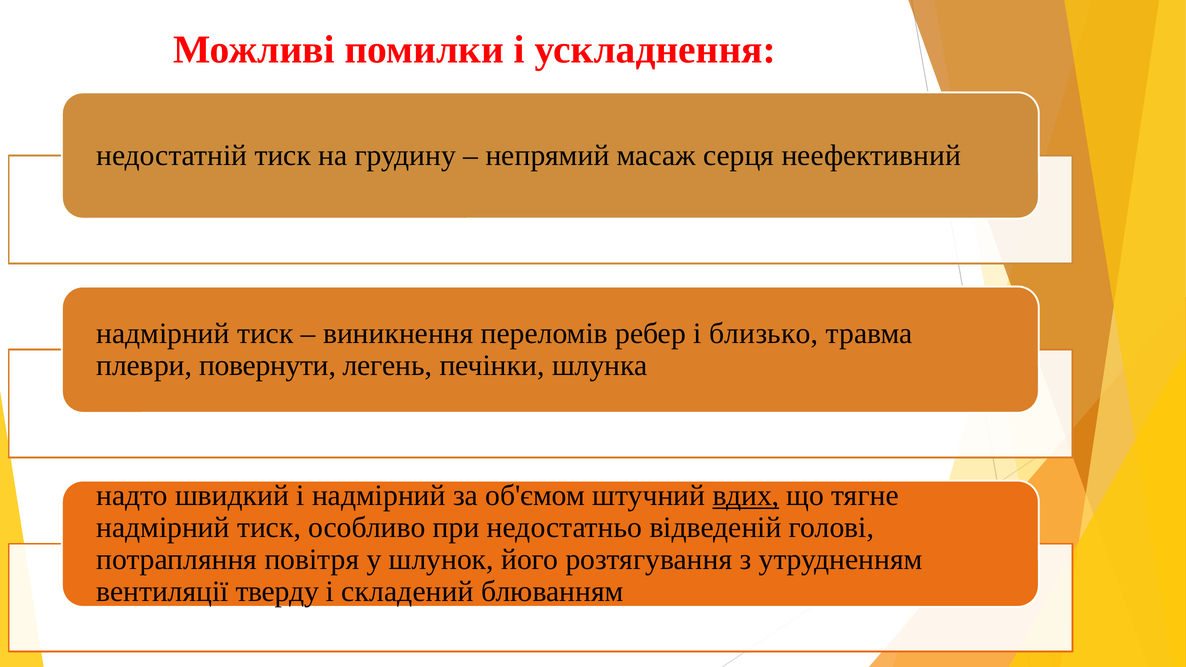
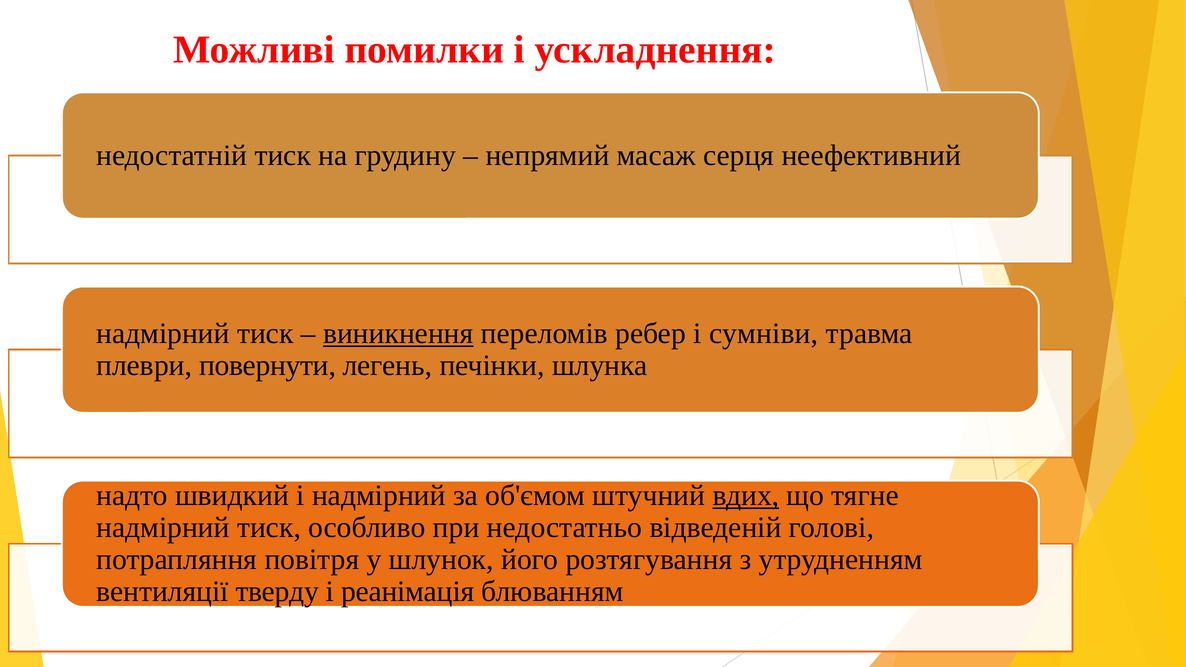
виникнення underline: none -> present
близько: близько -> сумніви
складений: складений -> реанімація
